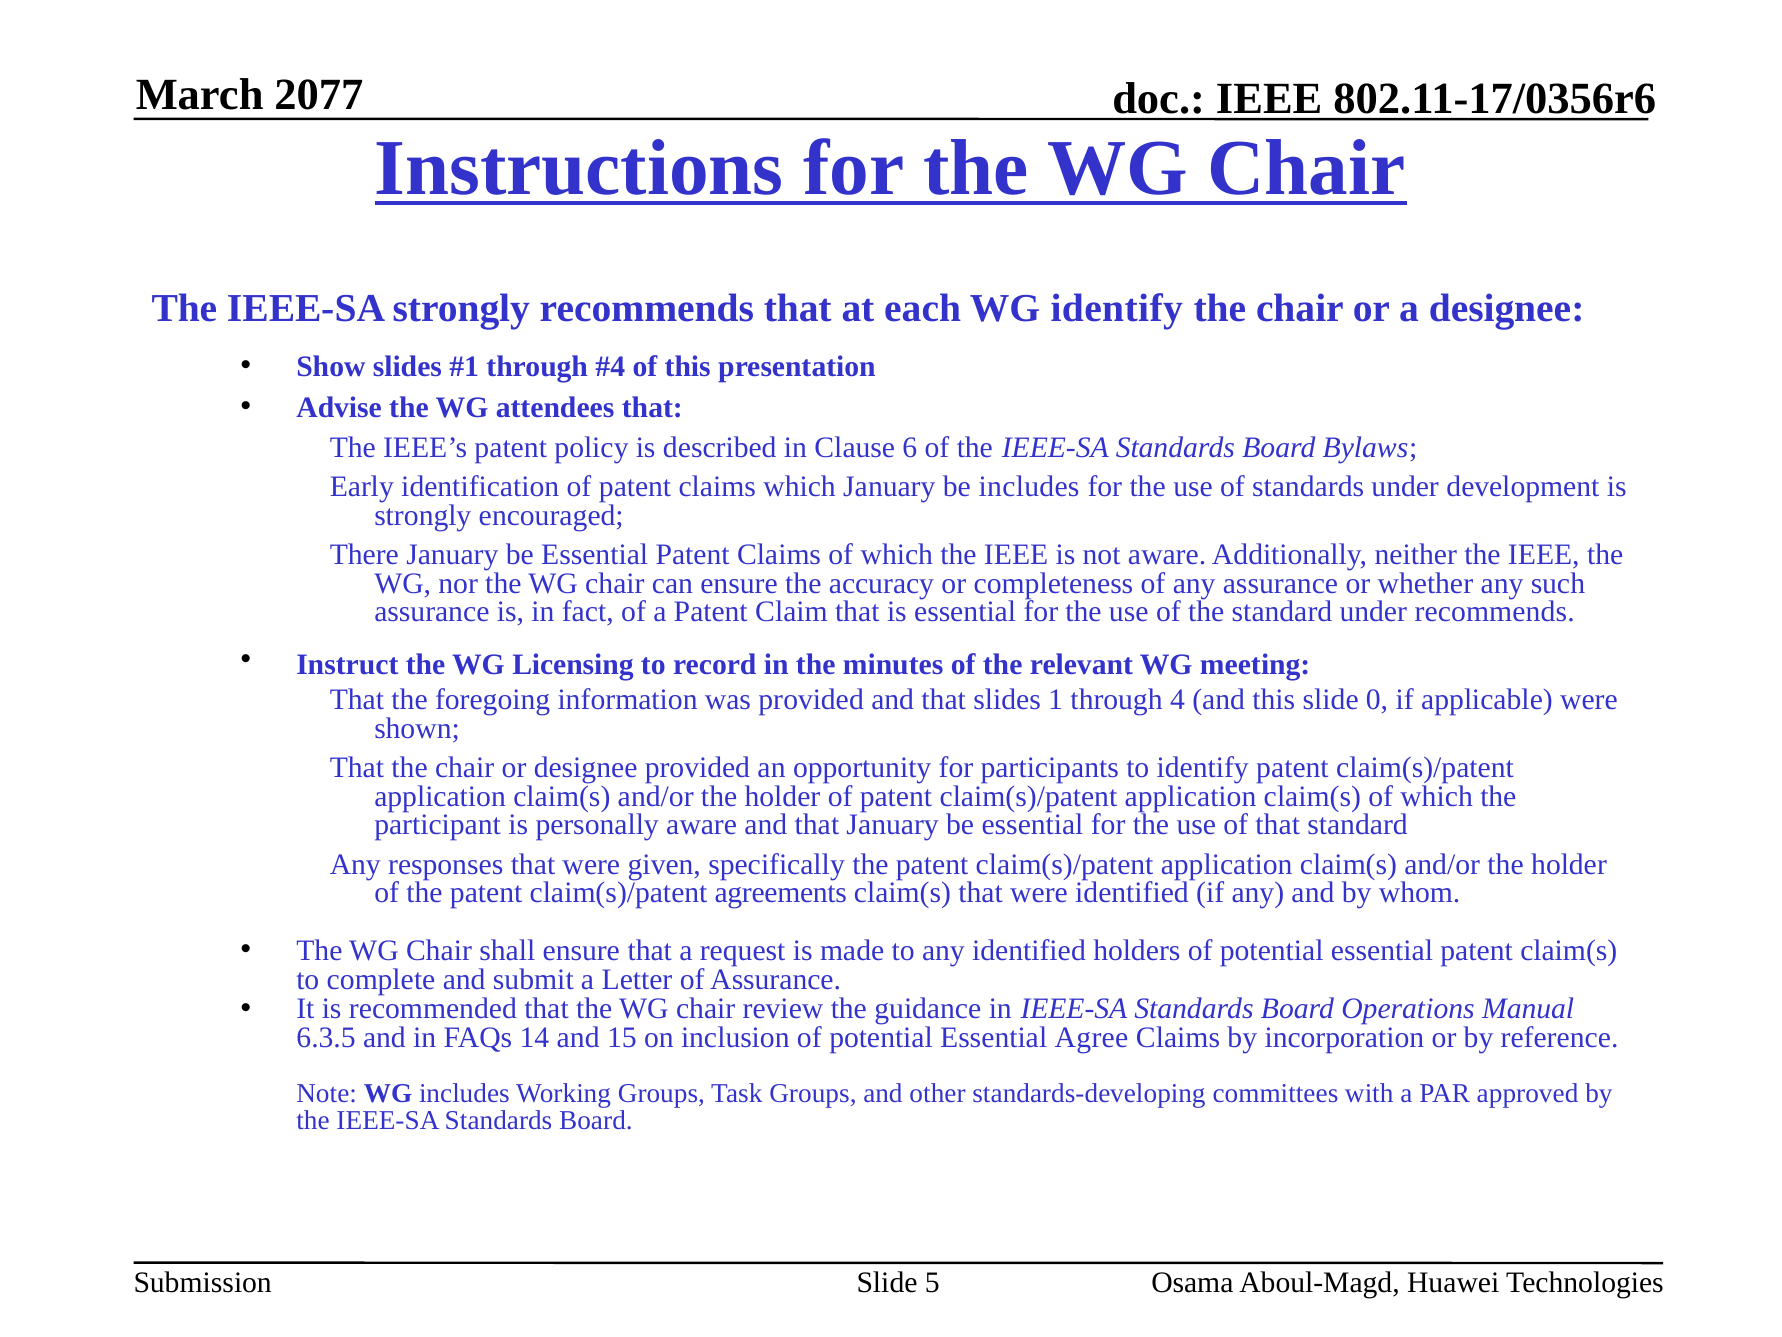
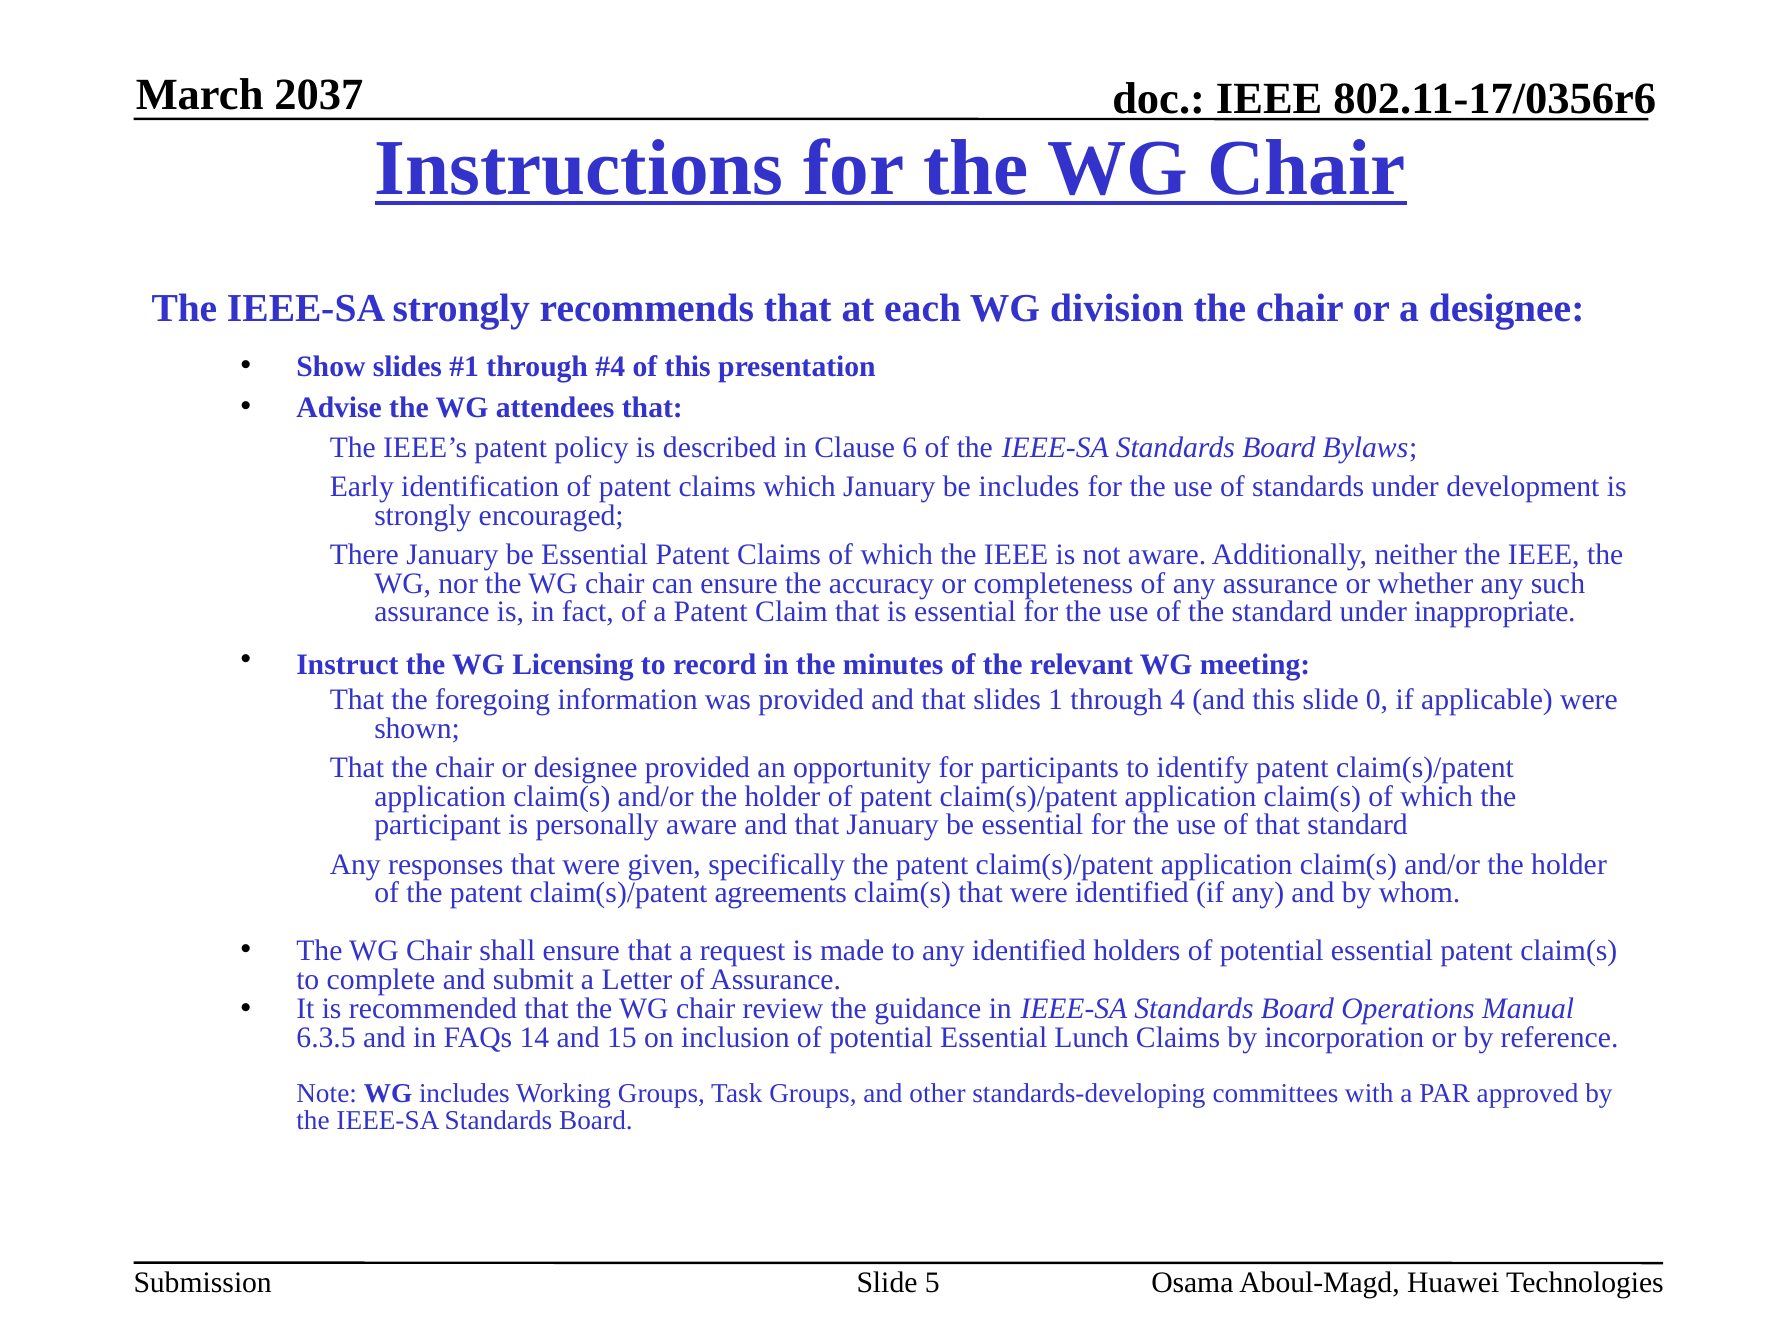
2077: 2077 -> 2037
WG identify: identify -> division
under recommends: recommends -> inappropriate
Agree: Agree -> Lunch
